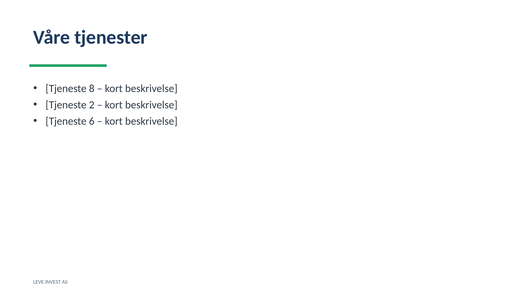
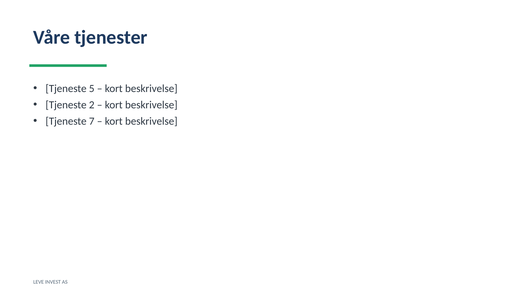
8: 8 -> 5
6: 6 -> 7
